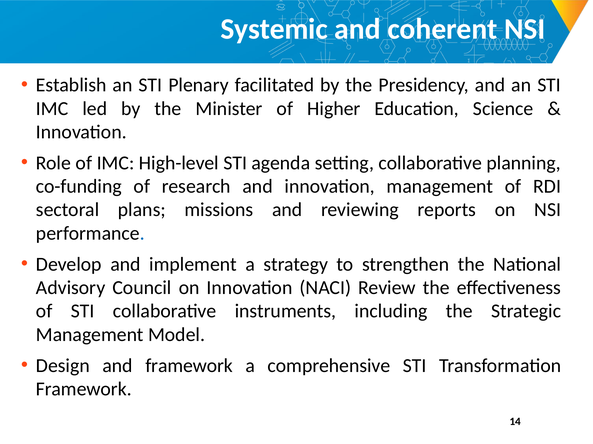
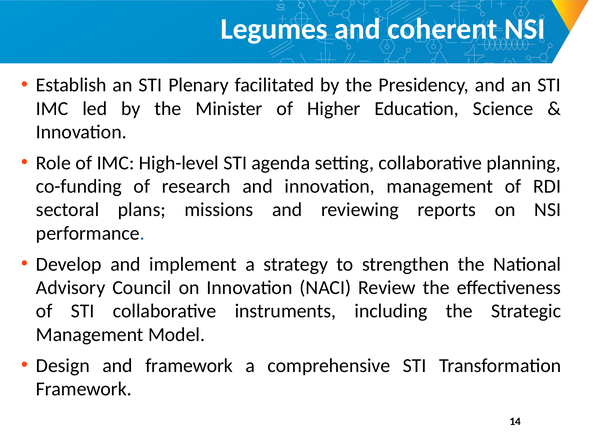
Systemic: Systemic -> Legumes
